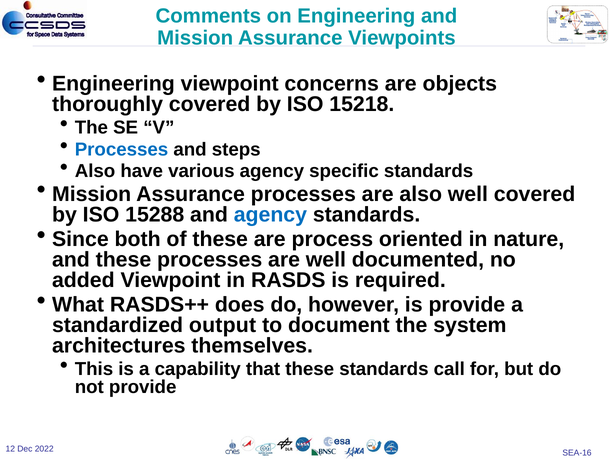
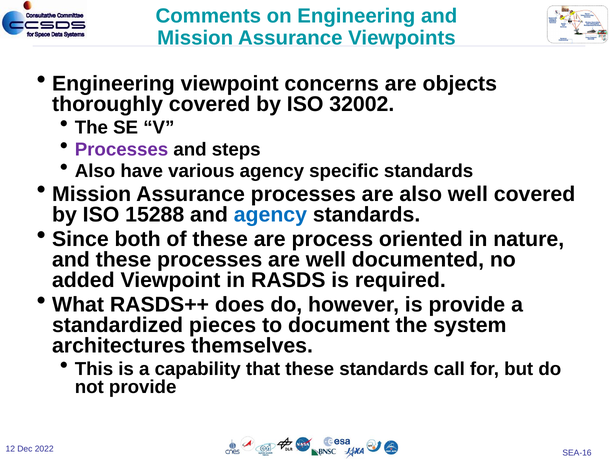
15218: 15218 -> 32002
Processes at (122, 149) colour: blue -> purple
output: output -> pieces
